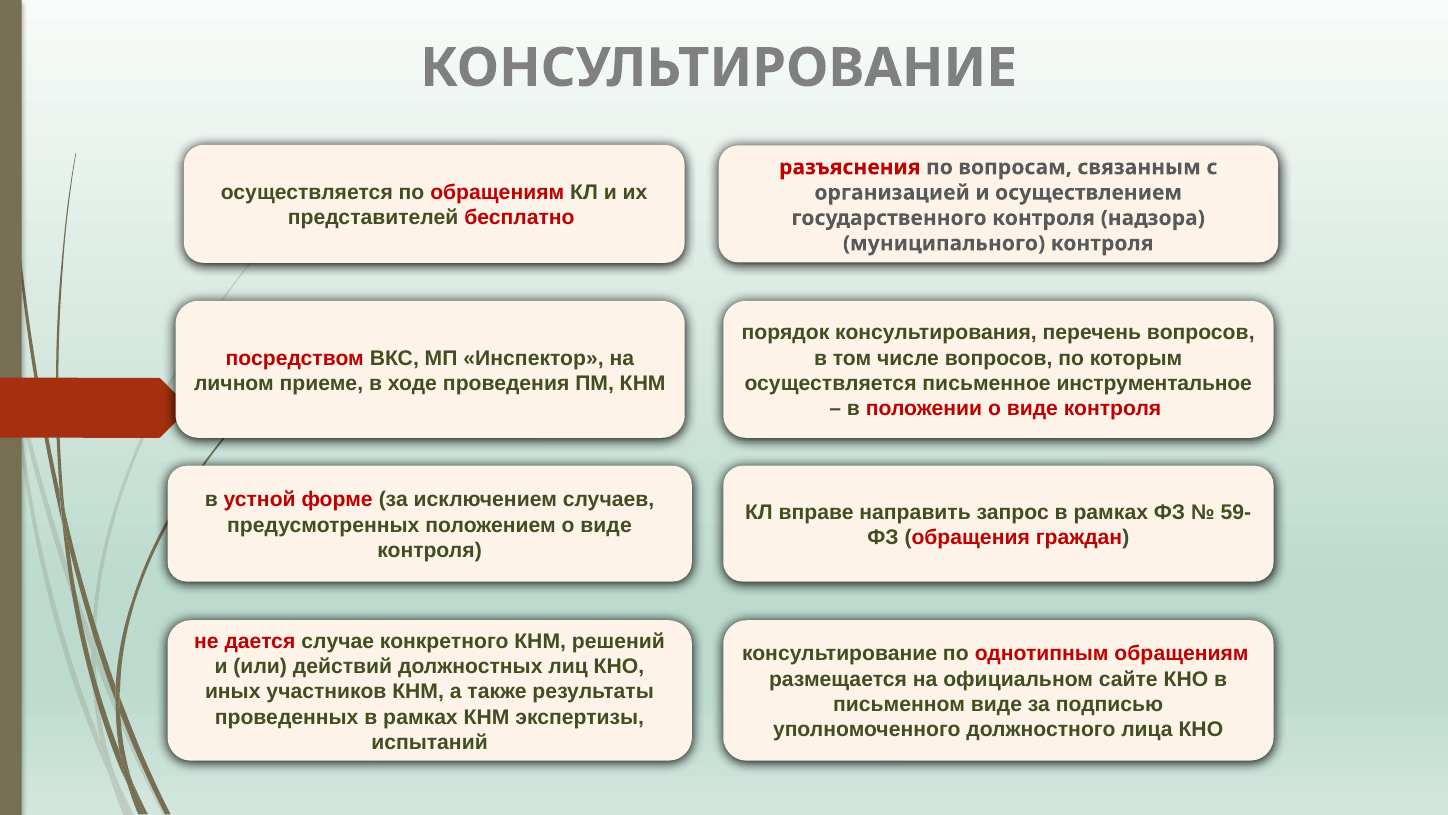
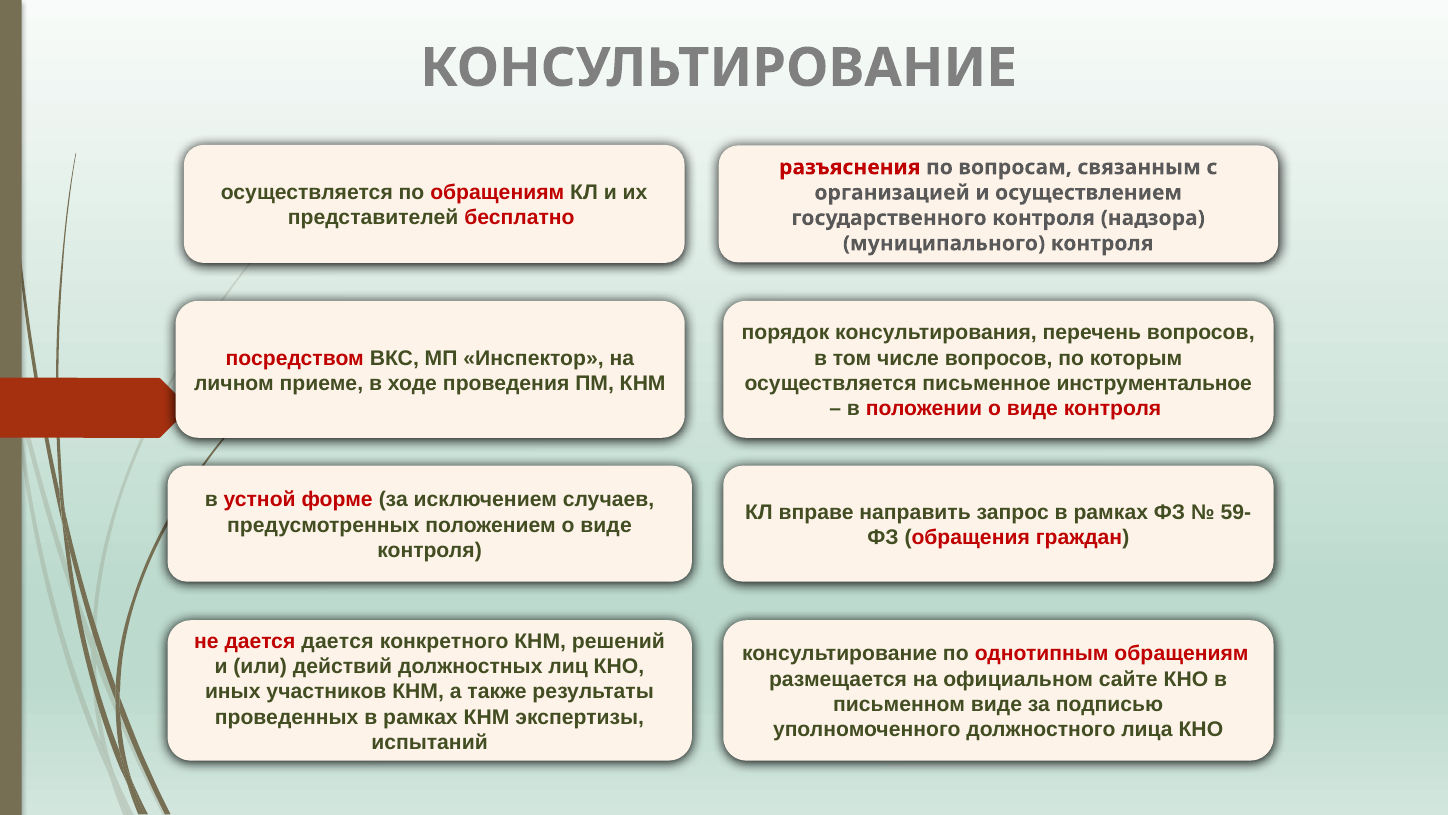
дается случае: случае -> дается
